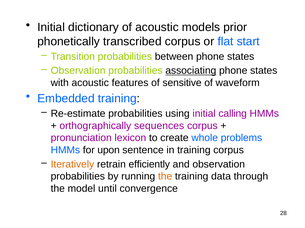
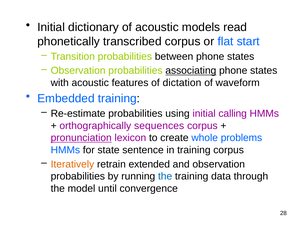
prior: prior -> read
sensitive: sensitive -> dictation
pronunciation underline: none -> present
upon: upon -> state
efficiently: efficiently -> extended
the at (165, 177) colour: orange -> blue
